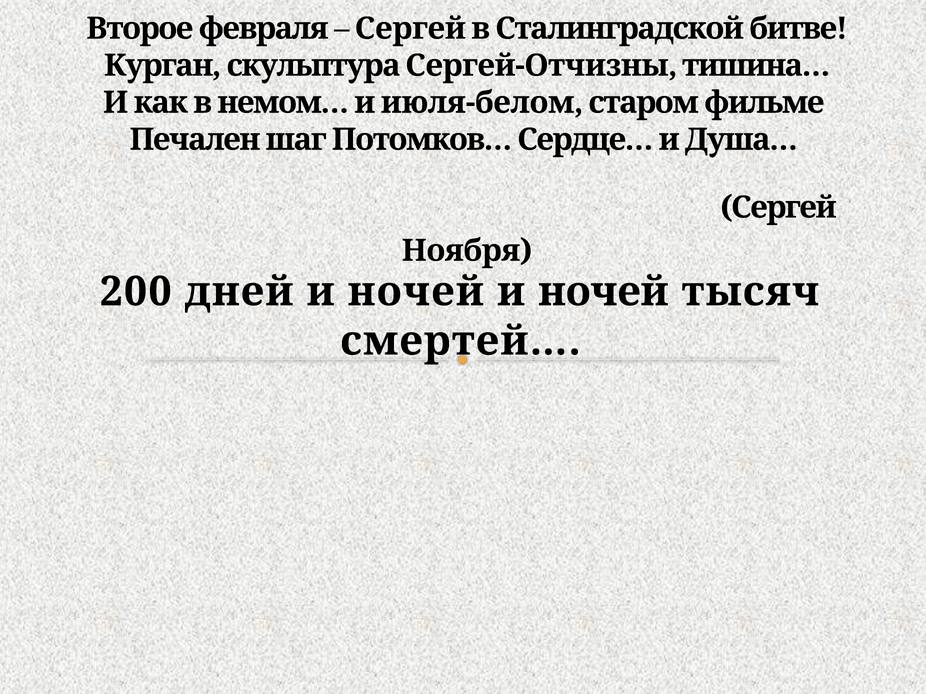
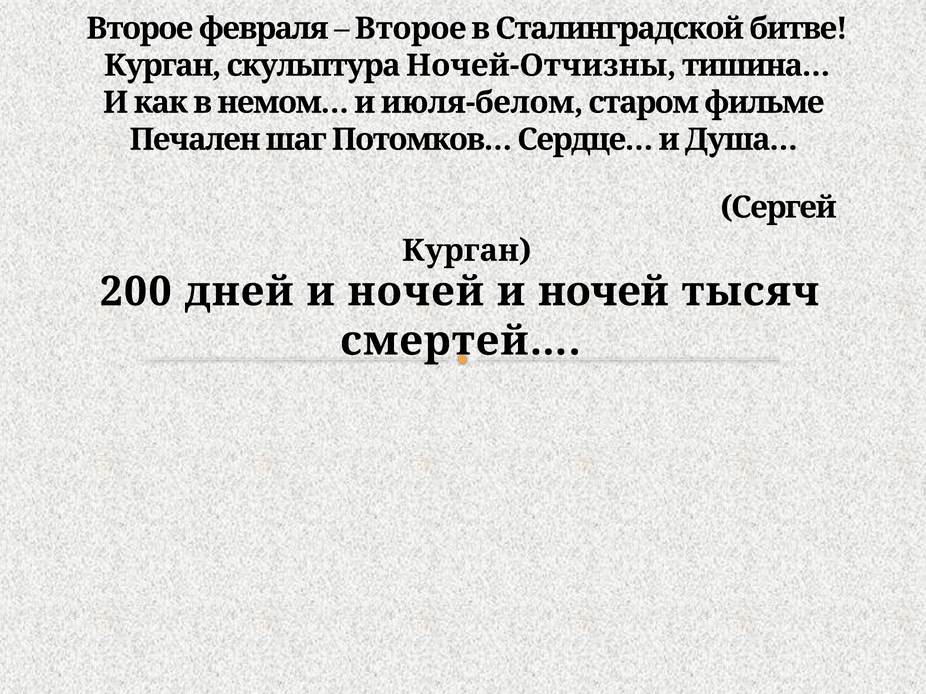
Сергей at (410, 29): Сергей -> Второе
Сергей-Отчизны: Сергей-Отчизны -> Ночей-Отчизны
Ноября at (467, 251): Ноября -> Курган
